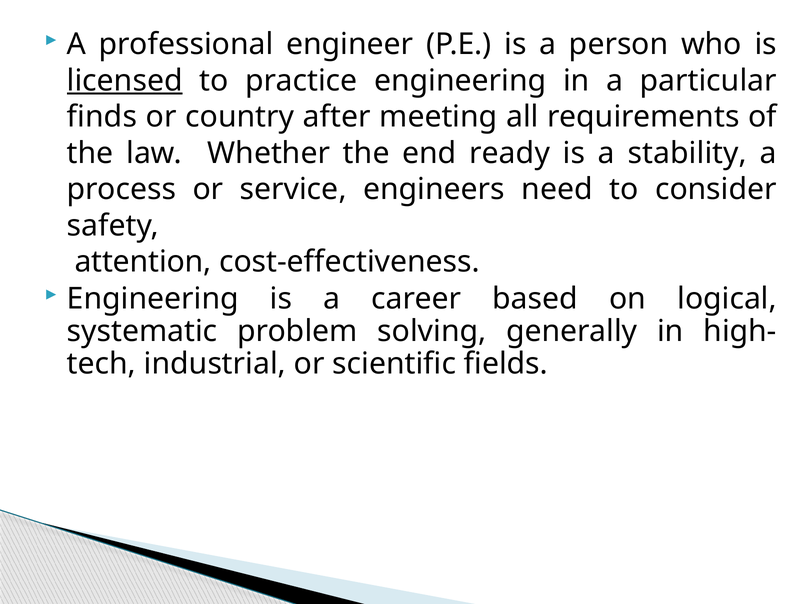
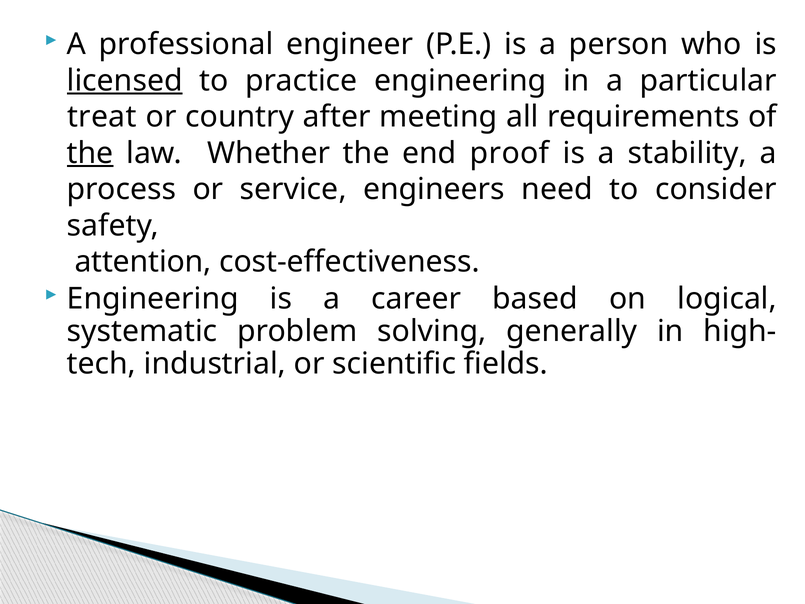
finds: finds -> treat
the at (90, 153) underline: none -> present
ready: ready -> proof
